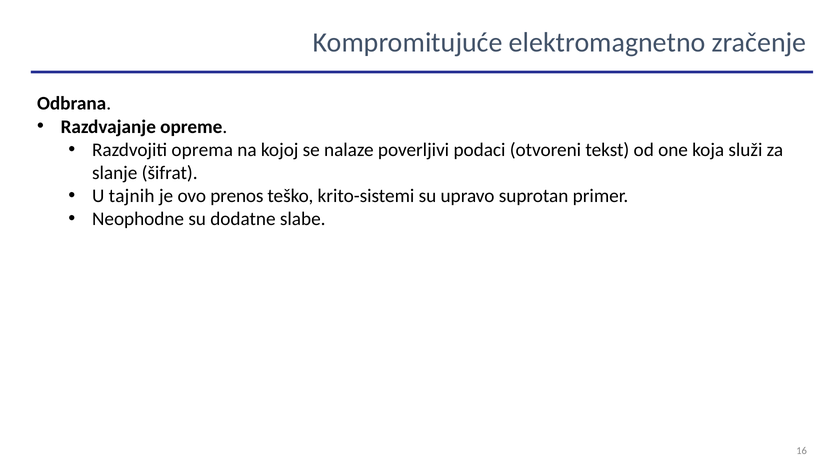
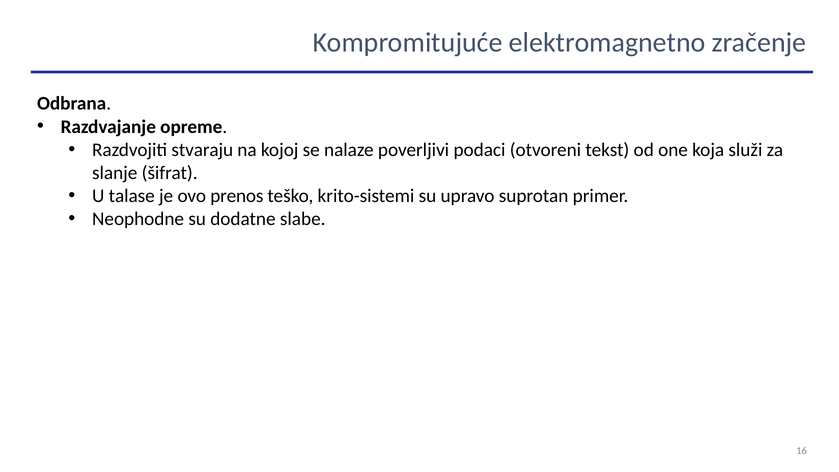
oprema: oprema -> stvaraju
tajnih: tajnih -> talase
